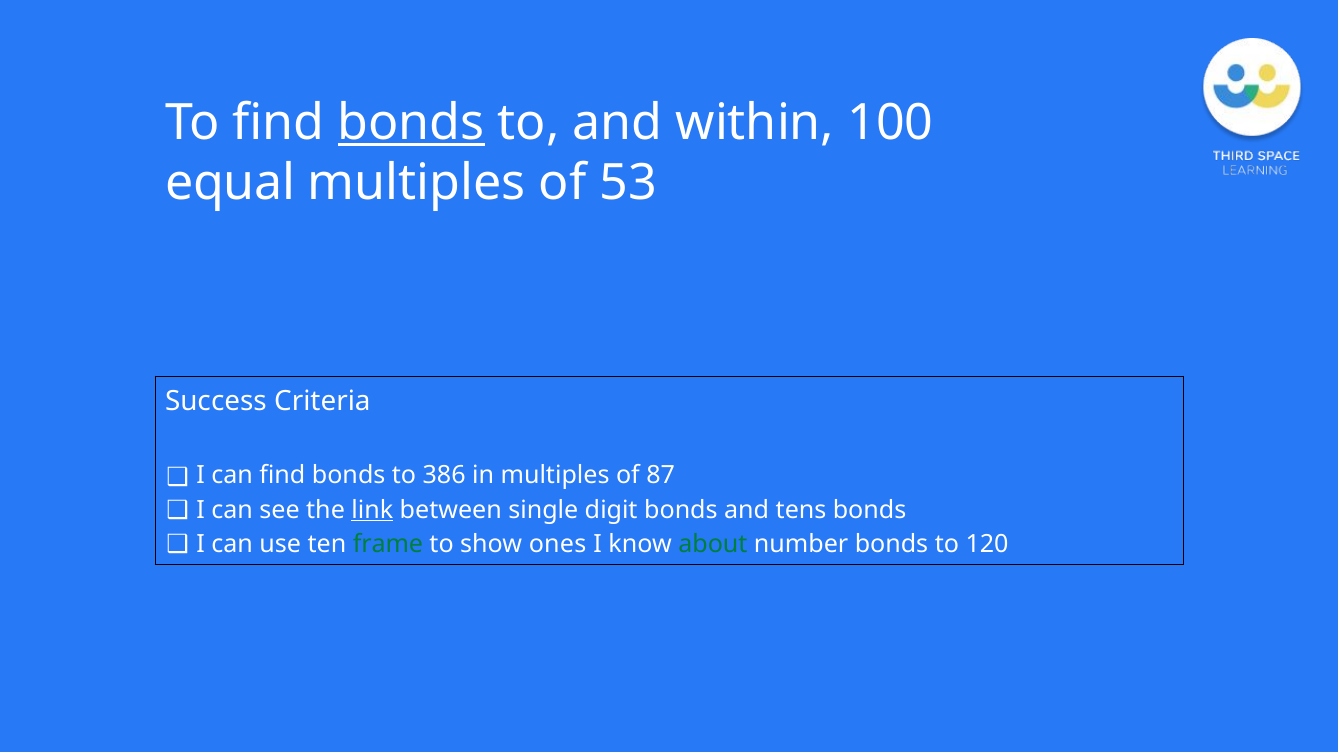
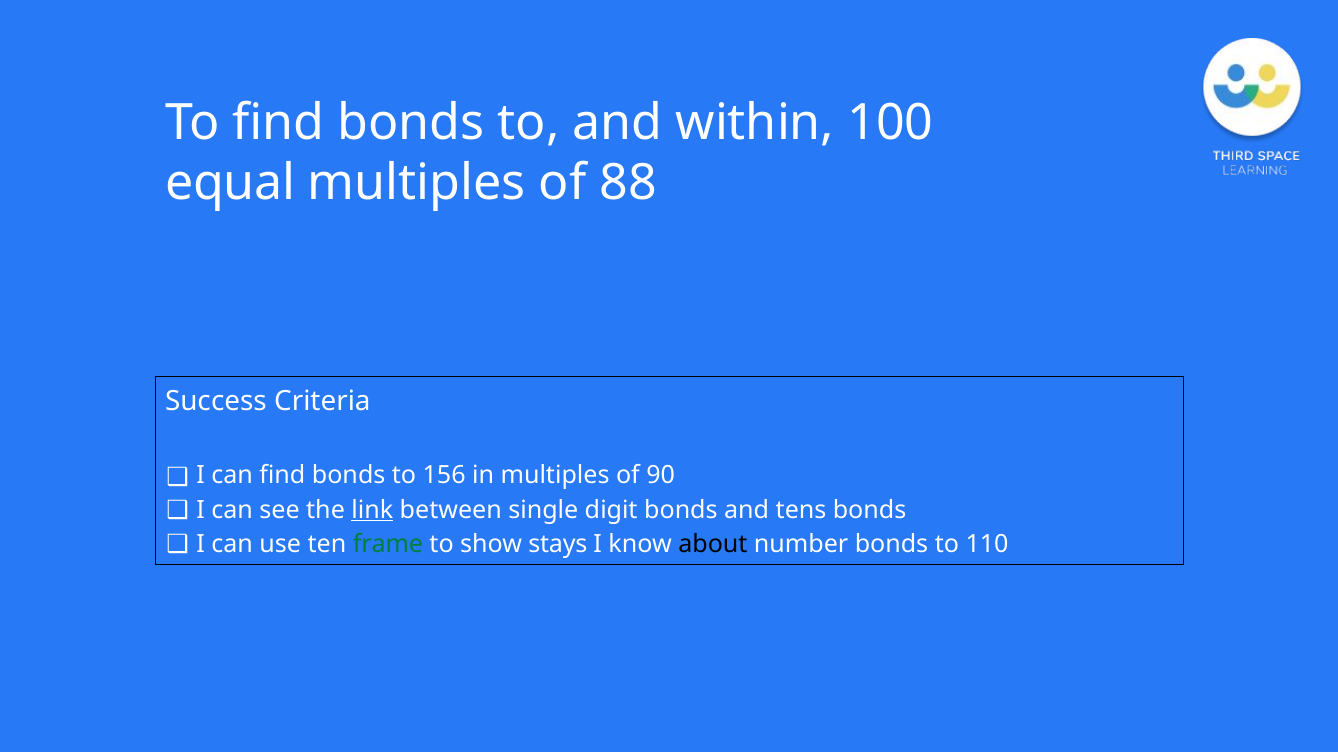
bonds at (411, 123) underline: present -> none
53: 53 -> 88
386: 386 -> 156
87: 87 -> 90
ones: ones -> stays
about colour: green -> black
120: 120 -> 110
